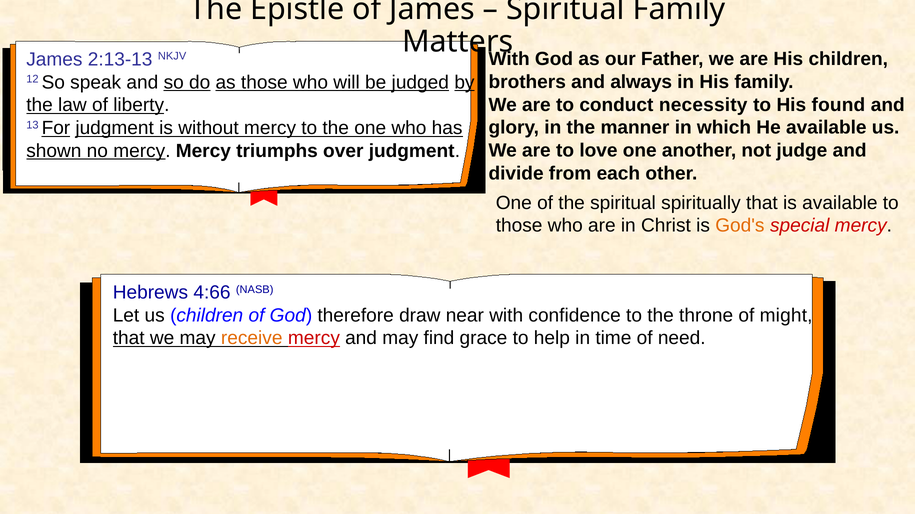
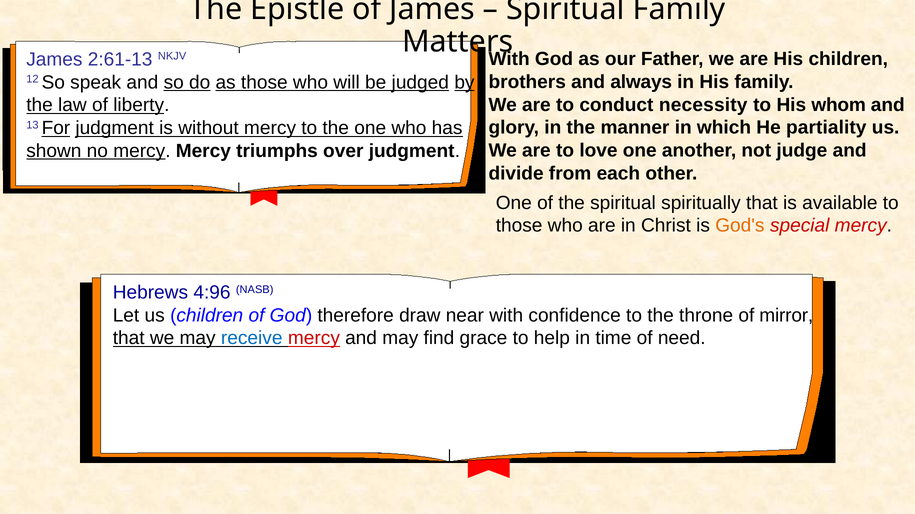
2:13-13: 2:13-13 -> 2:61-13
found: found -> whom
He available: available -> partiality
4:66: 4:66 -> 4:96
might: might -> mirror
receive colour: orange -> blue
